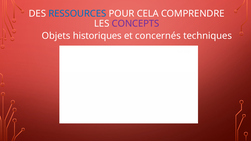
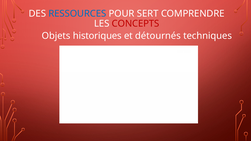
CELA: CELA -> SERT
CONCEPTS colour: purple -> red
concernés: concernés -> détournés
